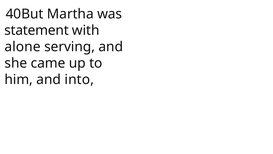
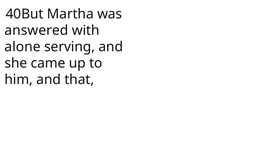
statement: statement -> answered
into: into -> that
